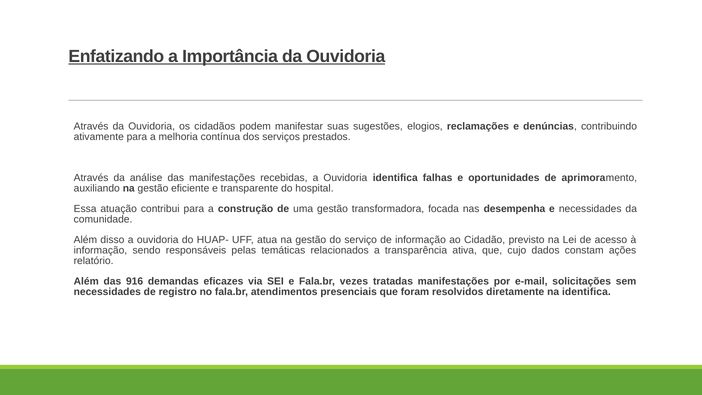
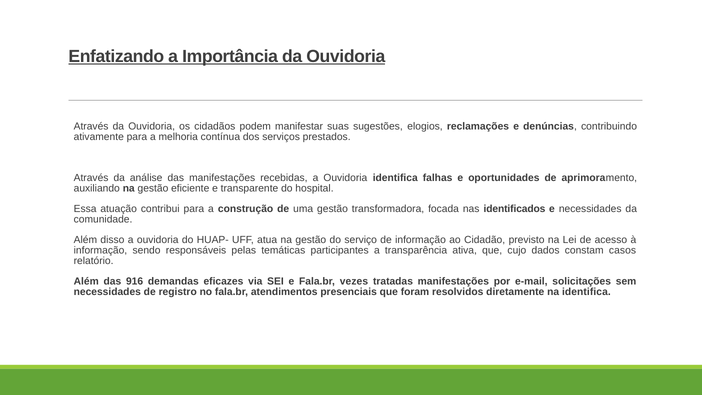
desempenha: desempenha -> identificados
relacionados: relacionados -> participantes
ações: ações -> casos
